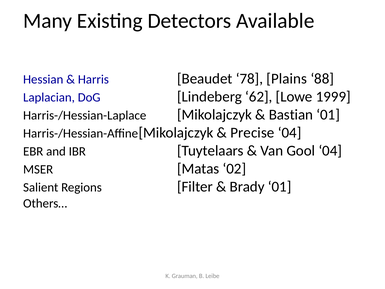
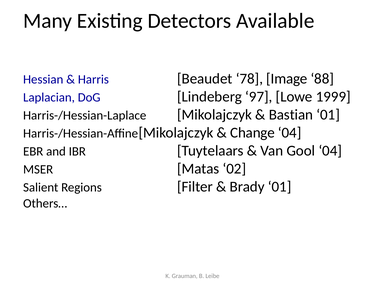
Plains: Plains -> Image
62: 62 -> 97
Precise: Precise -> Change
